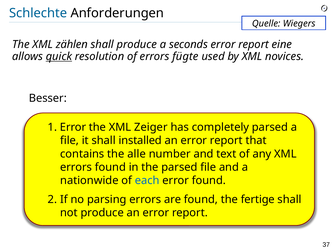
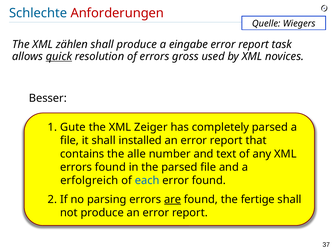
Anforderungen colour: black -> red
seconds: seconds -> eingabe
eine: eine -> task
fügte: fügte -> gross
Error at (73, 127): Error -> Gute
nationwide: nationwide -> erfolgreich
are underline: none -> present
